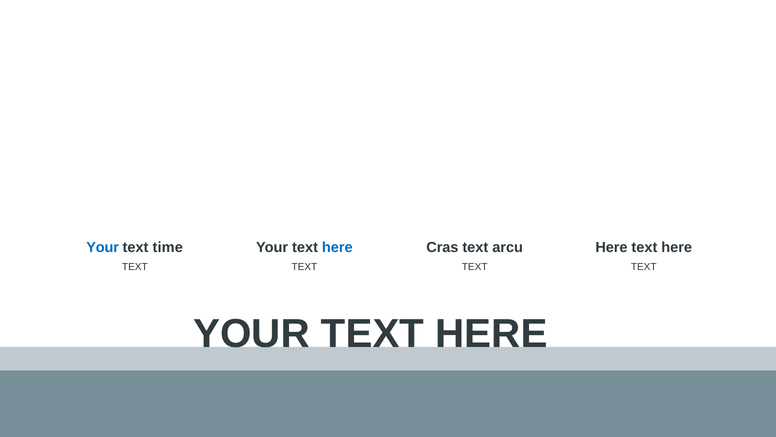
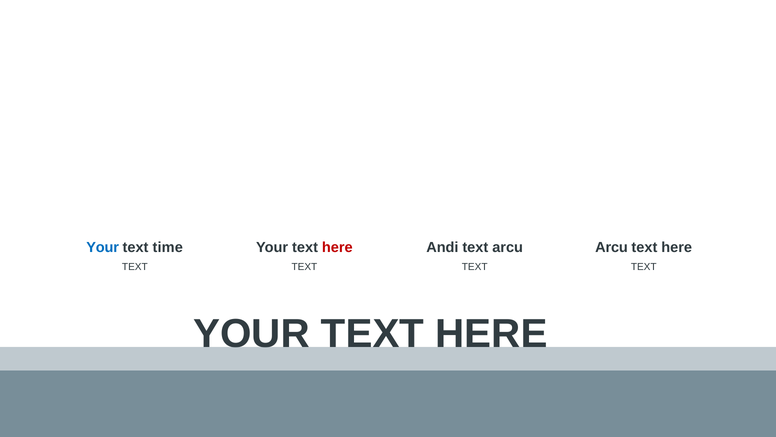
here at (337, 247) colour: blue -> red
Cras: Cras -> Andi
Here at (611, 247): Here -> Arcu
